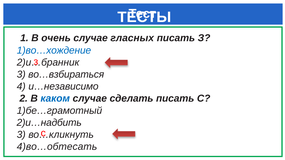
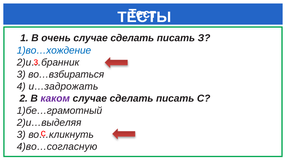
гласных at (132, 38): гласных -> сделать
и…независимо: и…независимо -> и…задрожать
каком colour: blue -> purple
2)и…надбить: 2)и…надбить -> 2)и…выделяя
4)во…обтесать: 4)во…обтесать -> 4)во…согласную
